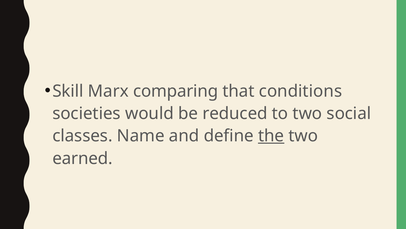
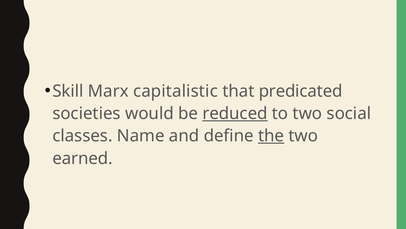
comparing: comparing -> capitalistic
conditions: conditions -> predicated
reduced underline: none -> present
